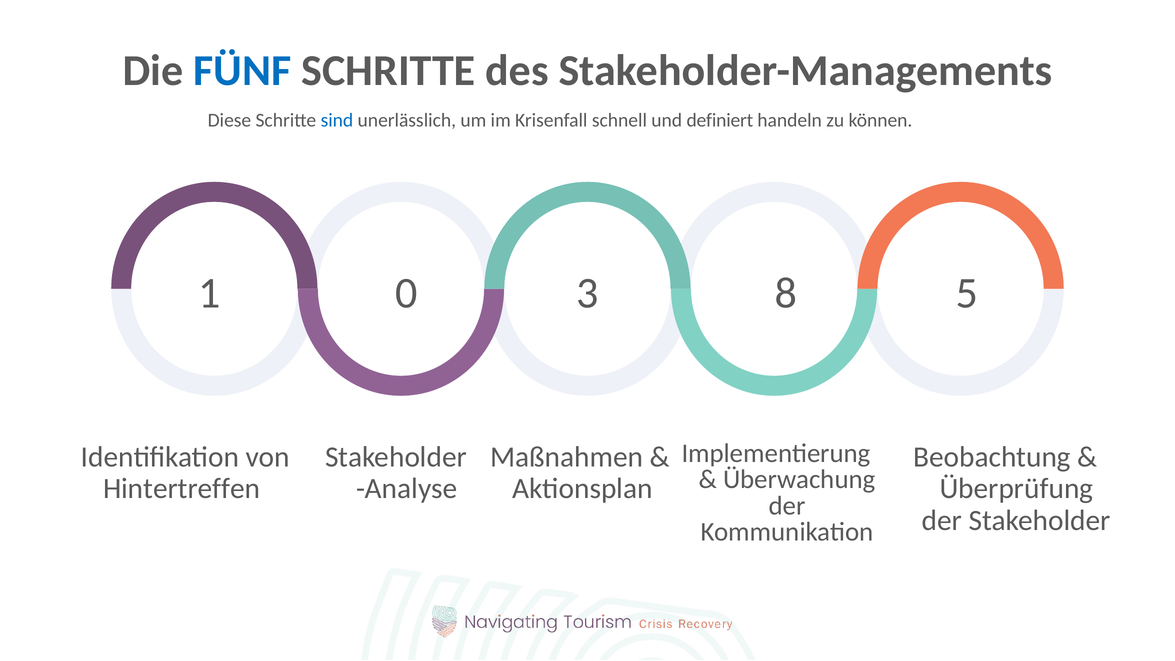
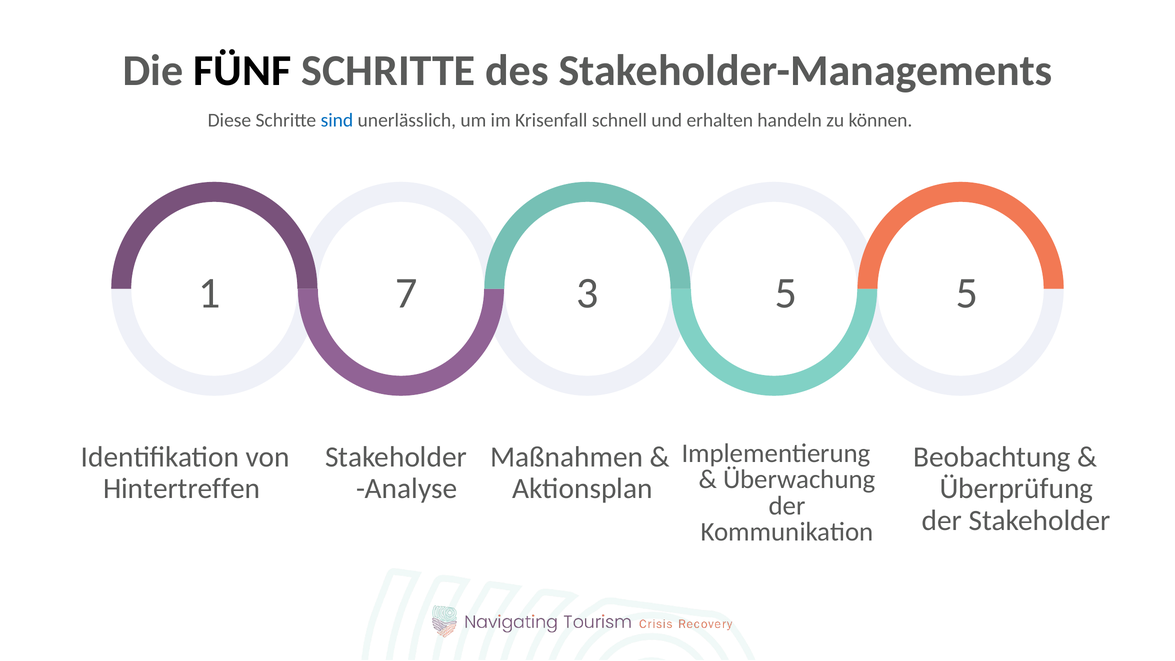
FÜNF colour: blue -> black
definiert: definiert -> erhalten
0: 0 -> 7
3 8: 8 -> 5
